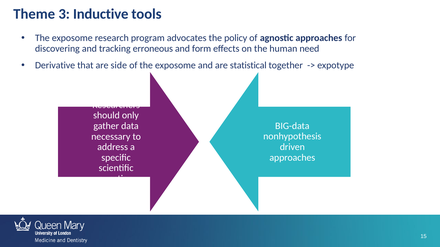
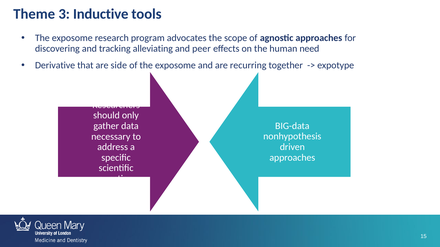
policy: policy -> scope
erroneous: erroneous -> alleviating
form: form -> peer
statistical: statistical -> recurring
